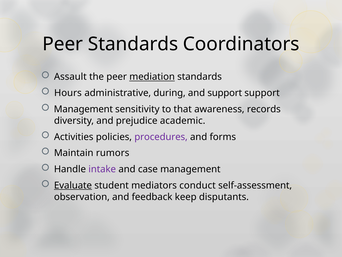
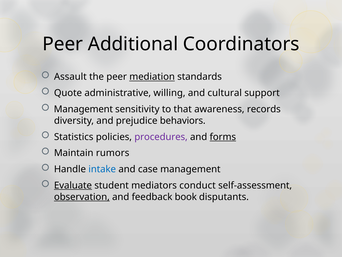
Peer Standards: Standards -> Additional
Hours: Hours -> Quote
during: during -> willing
and support: support -> cultural
academic: academic -> behaviors
Activities: Activities -> Statistics
forms underline: none -> present
intake colour: purple -> blue
observation underline: none -> present
keep: keep -> book
